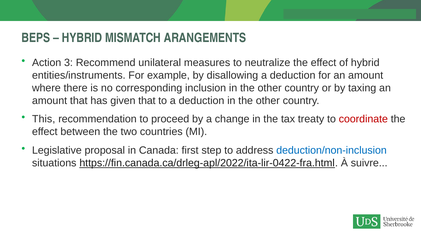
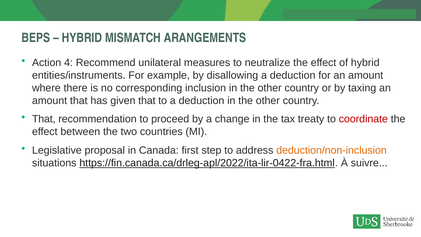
3: 3 -> 4
This at (44, 119): This -> That
deduction/non-inclusion colour: blue -> orange
